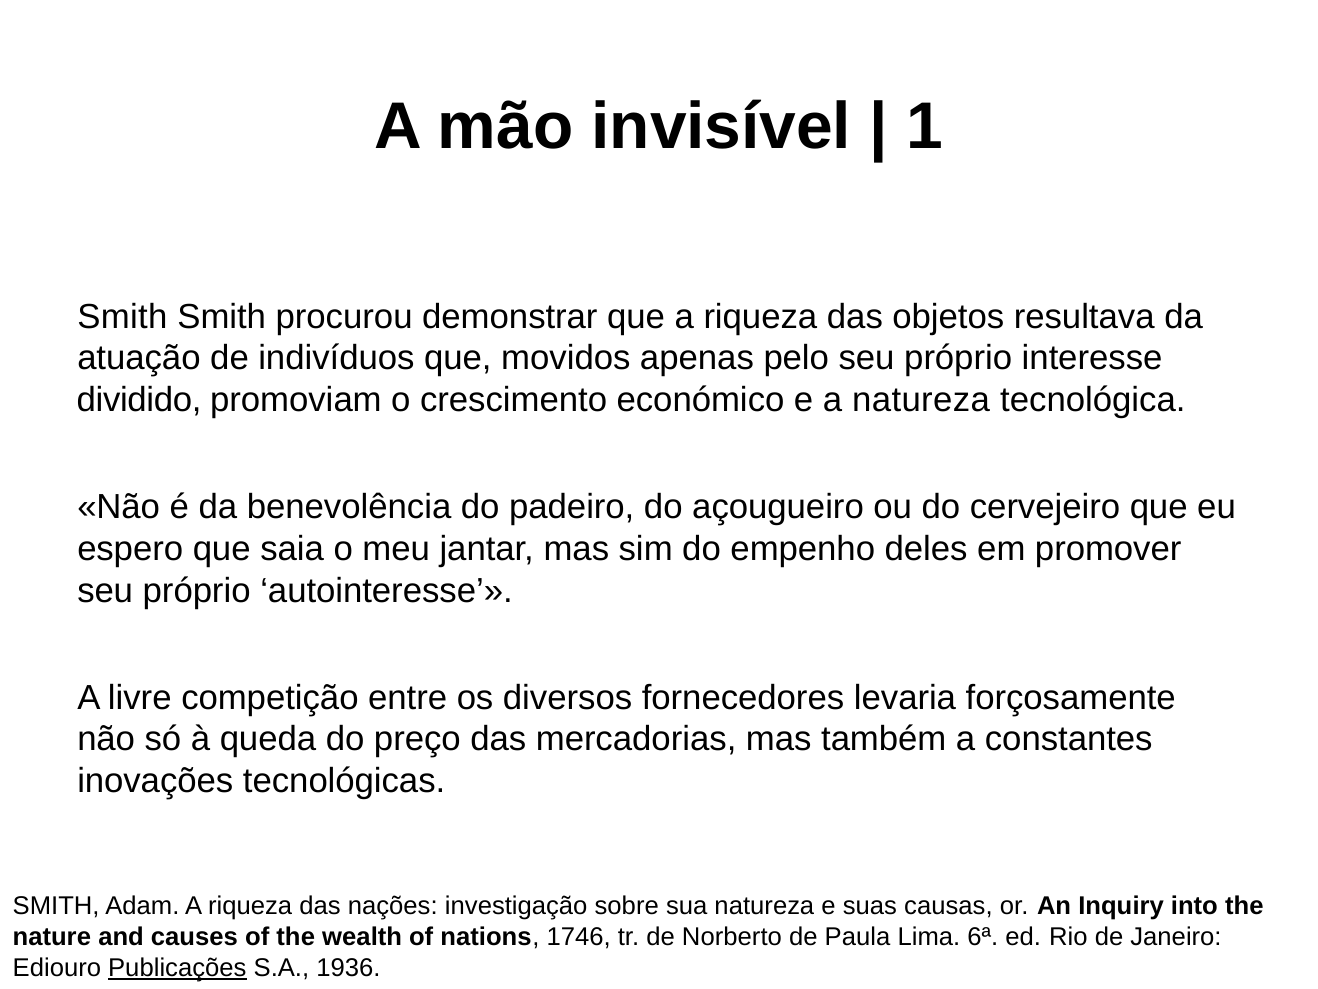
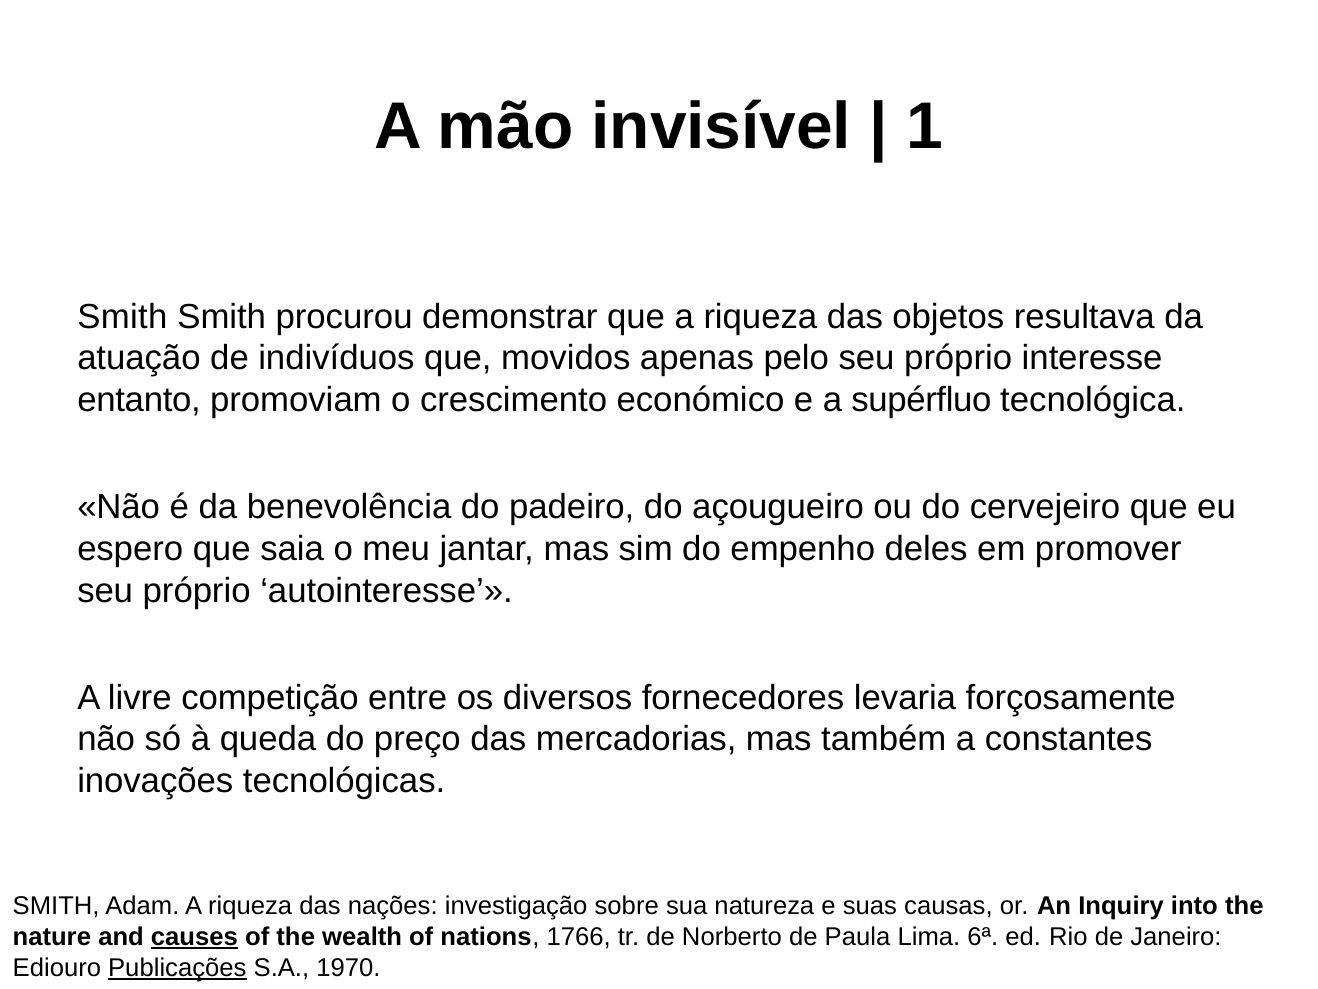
dividido: dividido -> entanto
a natureza: natureza -> supérfluo
causes underline: none -> present
1746: 1746 -> 1766
1936: 1936 -> 1970
